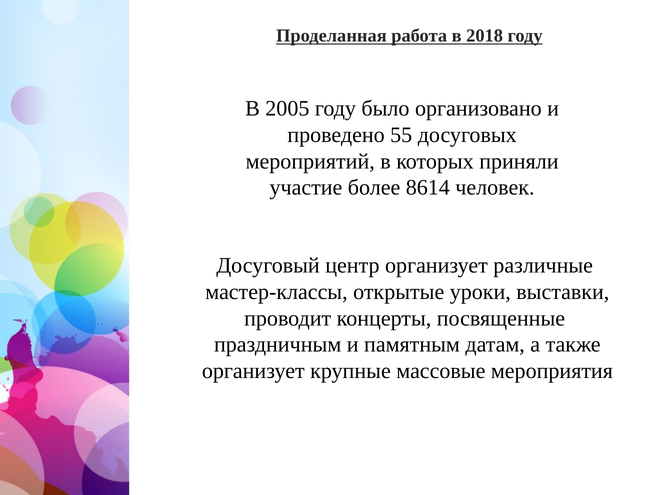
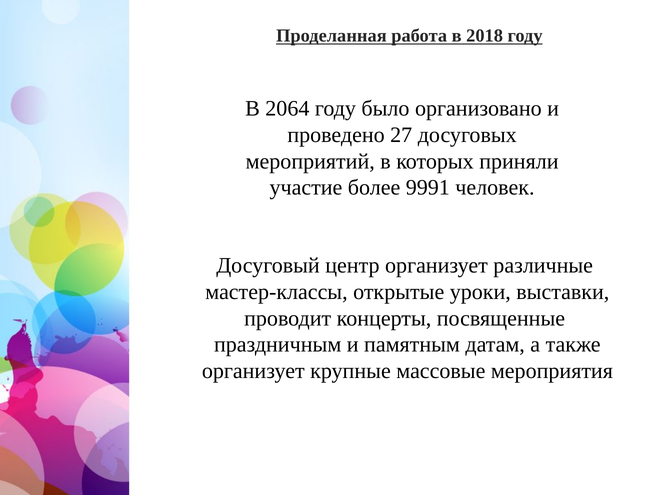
2005: 2005 -> 2064
55: 55 -> 27
8614: 8614 -> 9991
